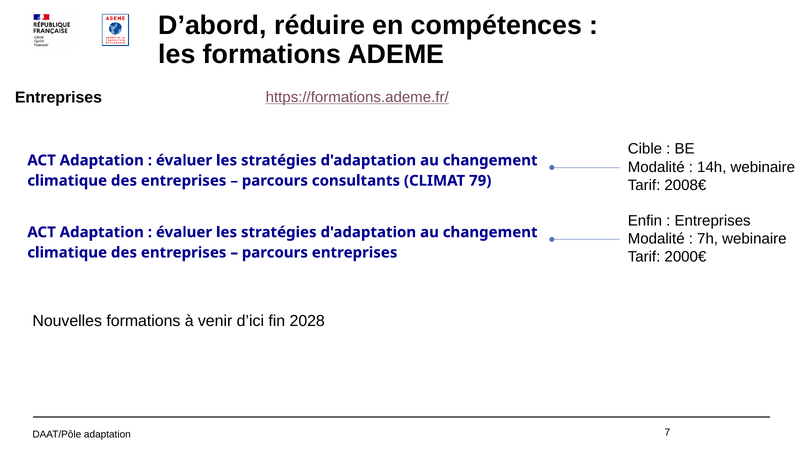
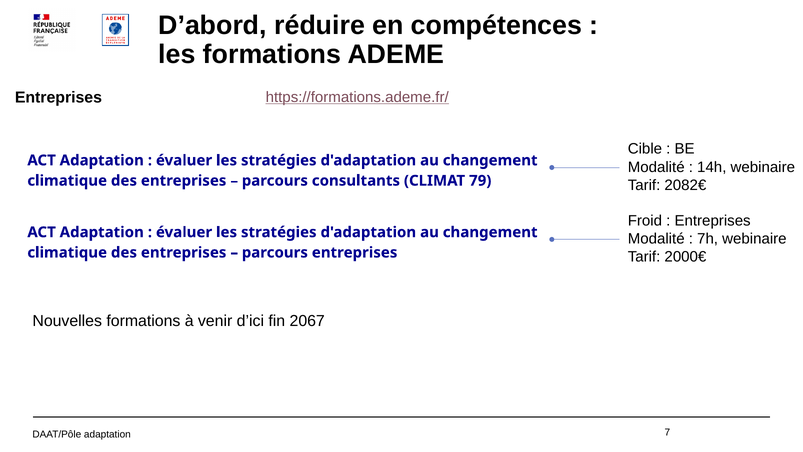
2008€: 2008€ -> 2082€
Enfin: Enfin -> Froid
2028: 2028 -> 2067
